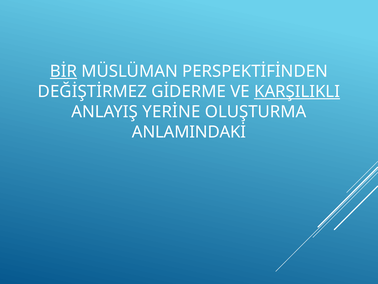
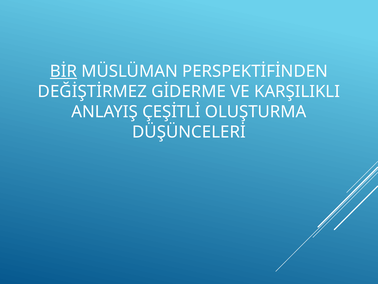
KARŞILIKLI underline: present -> none
YERİNE: YERİNE -> ÇEŞİTLİ
ANLAMINDAKİ: ANLAMINDAKİ -> DÜŞÜNCELERİ
